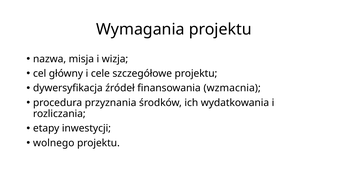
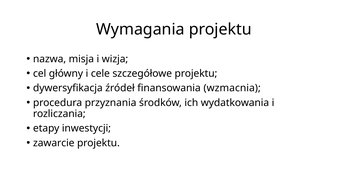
wolnego: wolnego -> zawarcie
